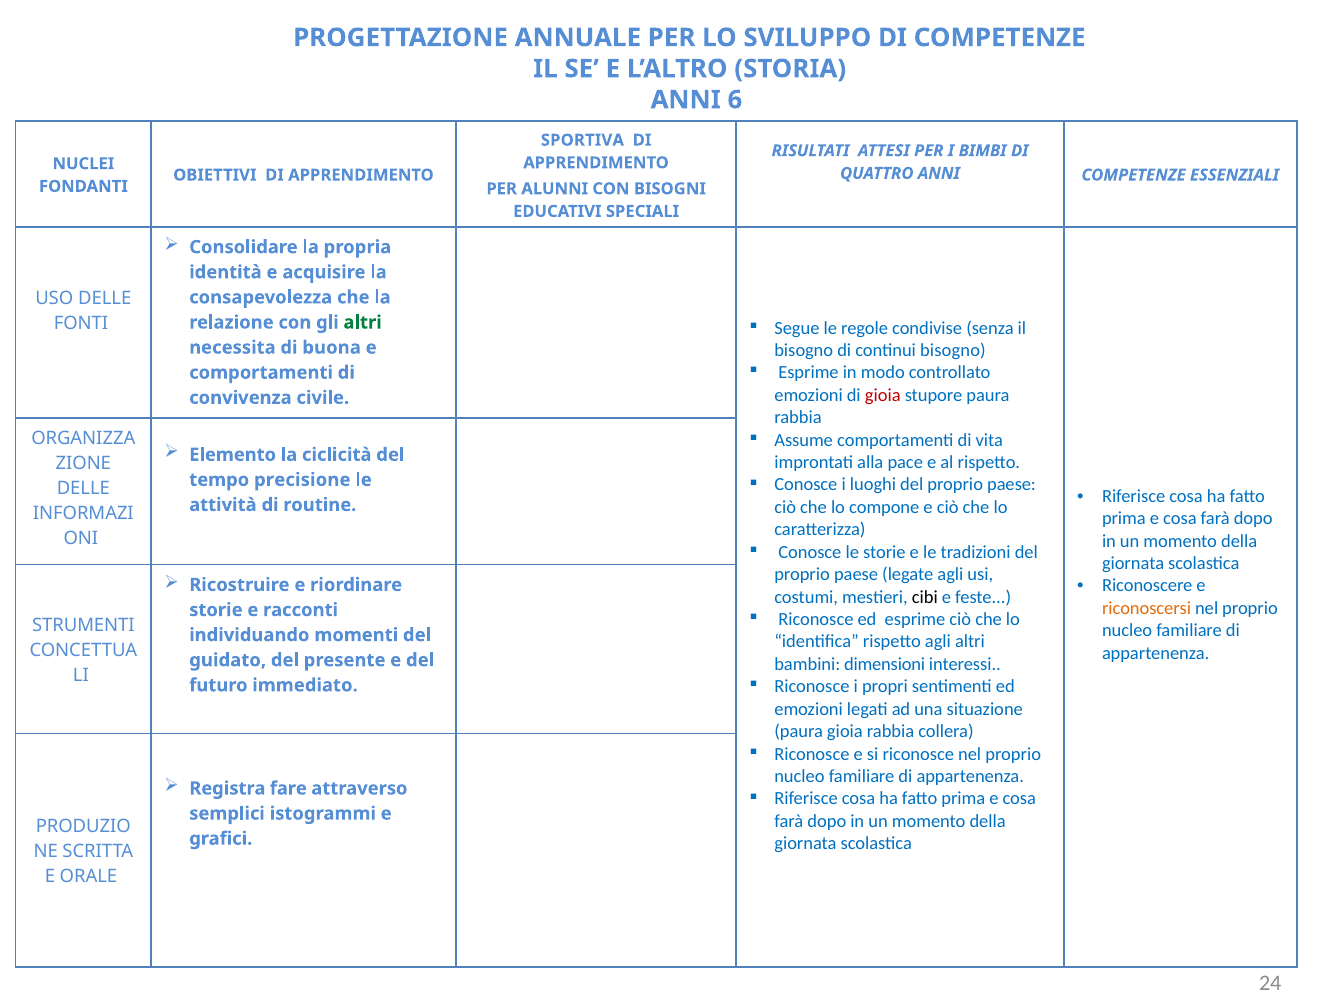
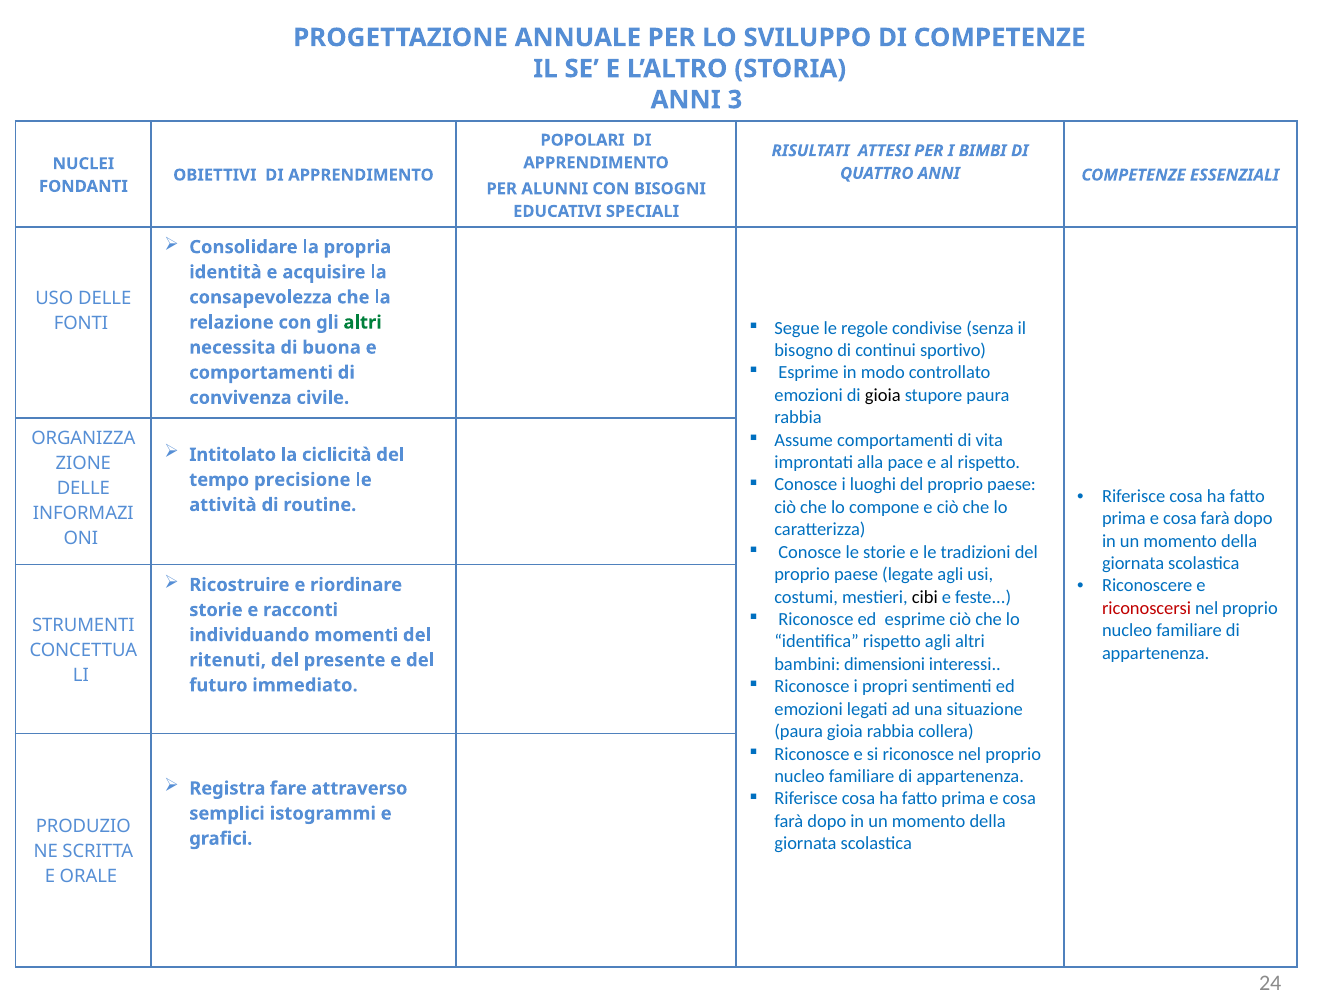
6: 6 -> 3
SPORTIVA: SPORTIVA -> POPOLARI
continui bisogno: bisogno -> sportivo
gioia at (883, 395) colour: red -> black
Elemento: Elemento -> Intitolato
riconoscersi colour: orange -> red
guidato: guidato -> ritenuti
